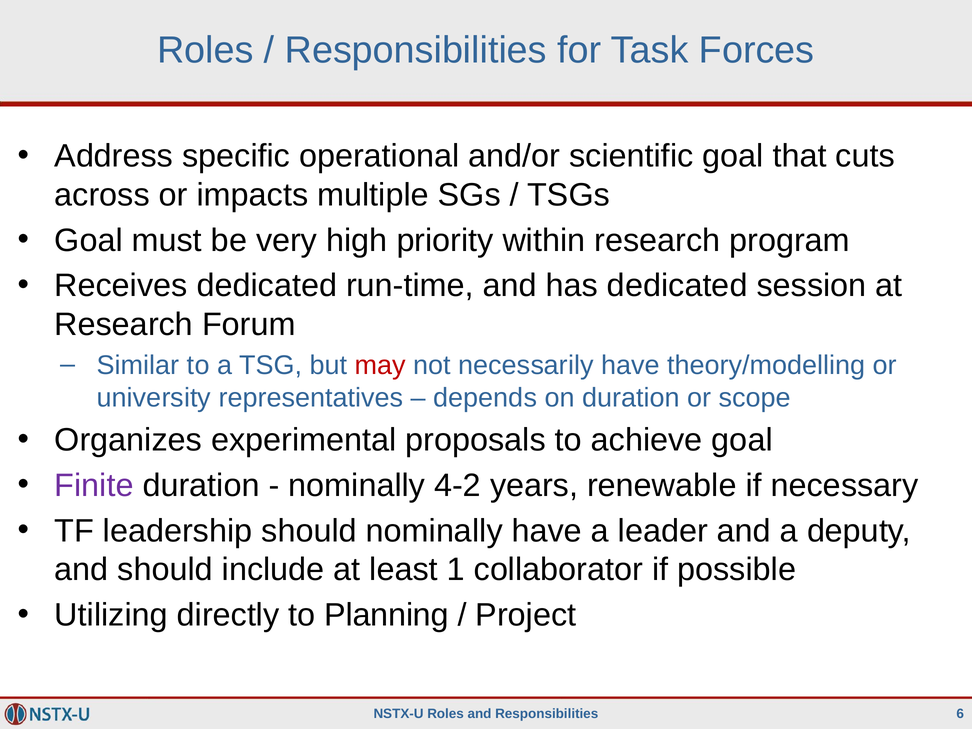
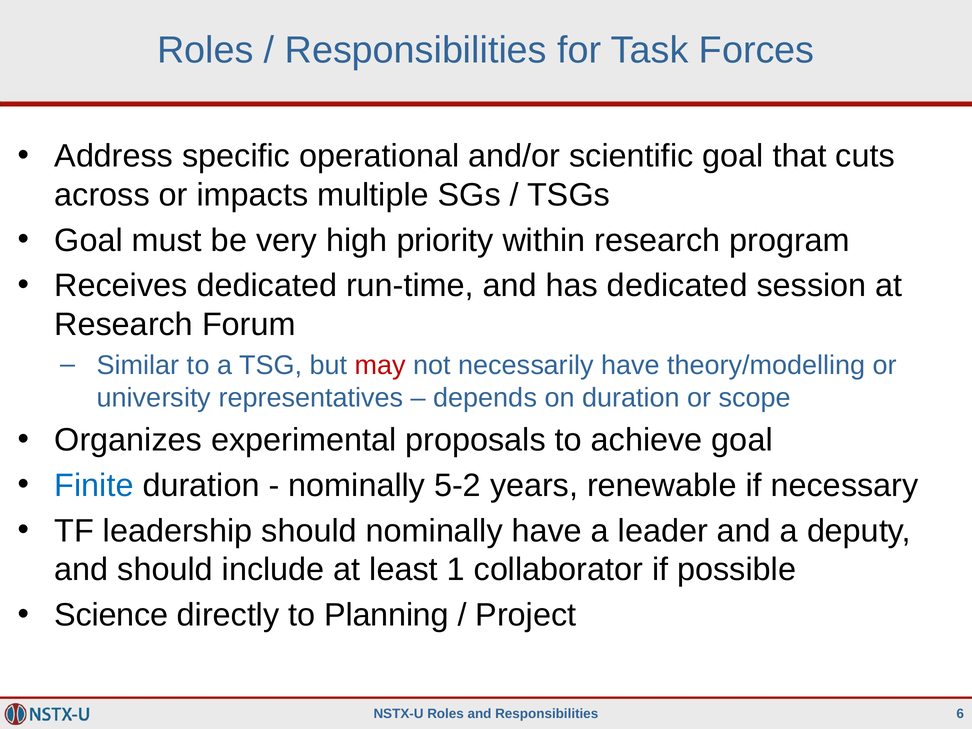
Finite colour: purple -> blue
4-2: 4-2 -> 5-2
Utilizing: Utilizing -> Science
